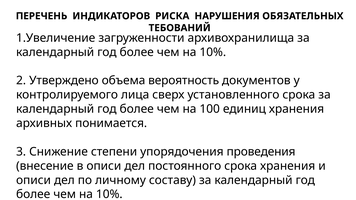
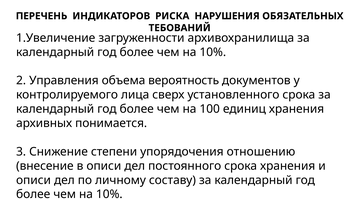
Утверждено: Утверждено -> Управления
проведения: проведения -> отношению
